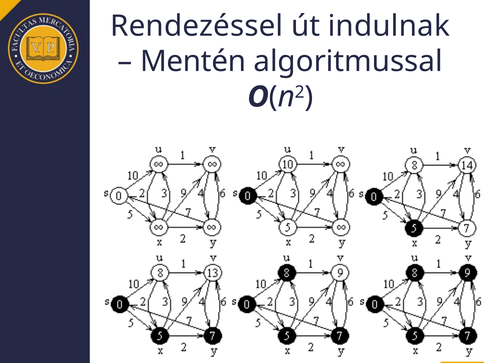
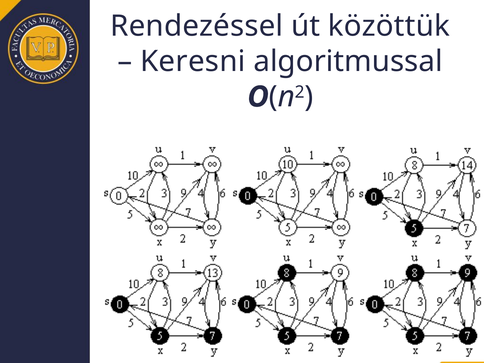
indulnak: indulnak -> közöttük
Mentén: Mentén -> Keresni
